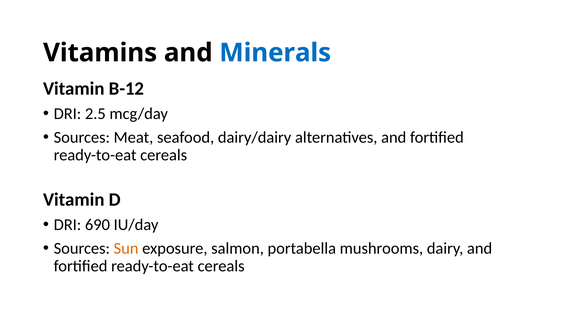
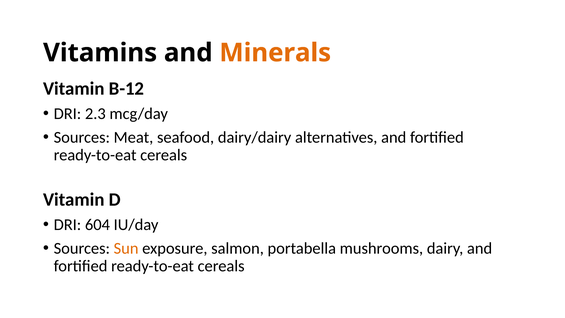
Minerals colour: blue -> orange
2.5: 2.5 -> 2.3
690: 690 -> 604
